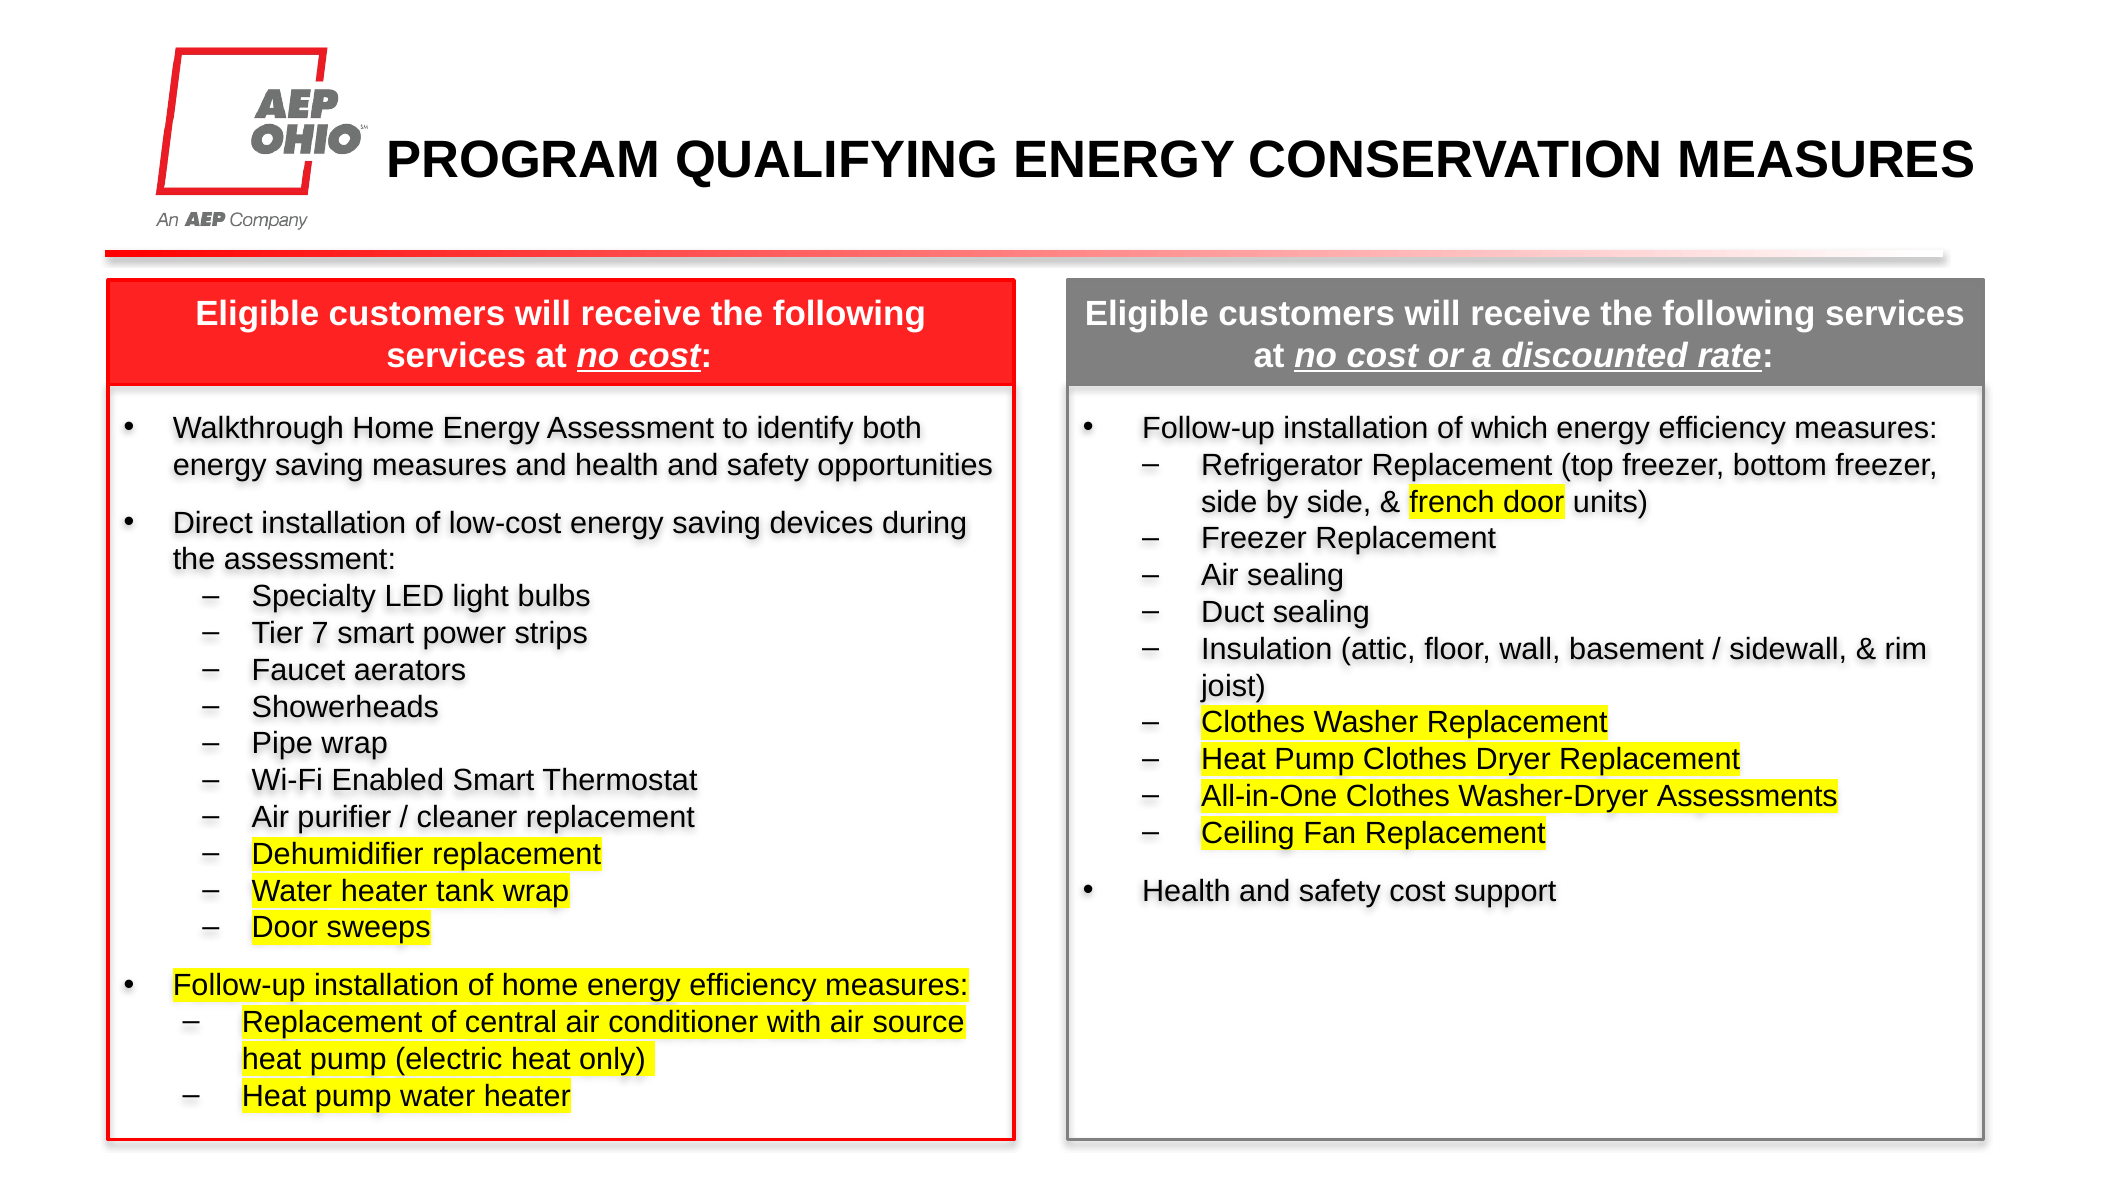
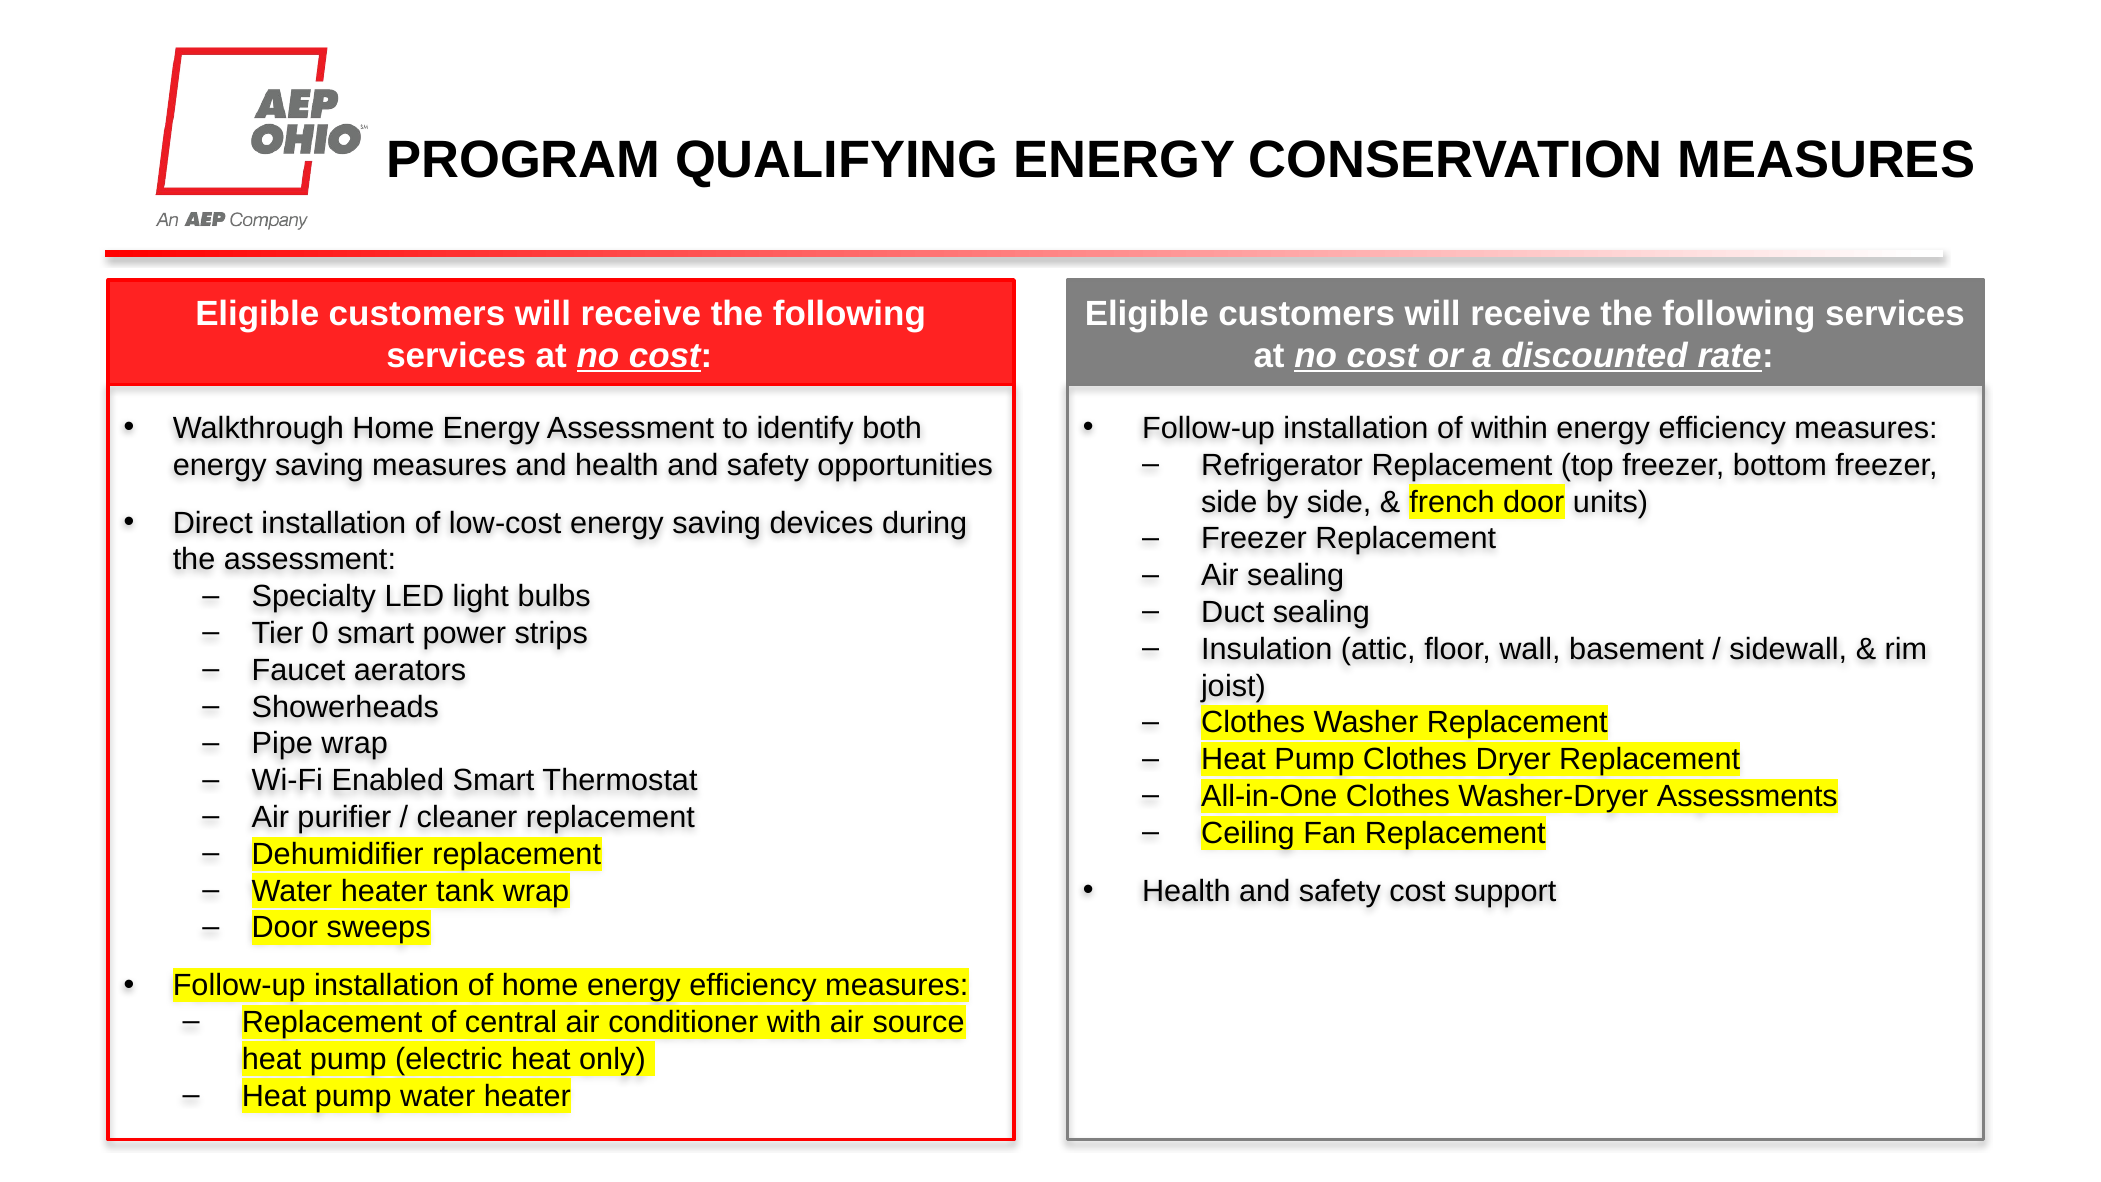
which: which -> within
7: 7 -> 0
